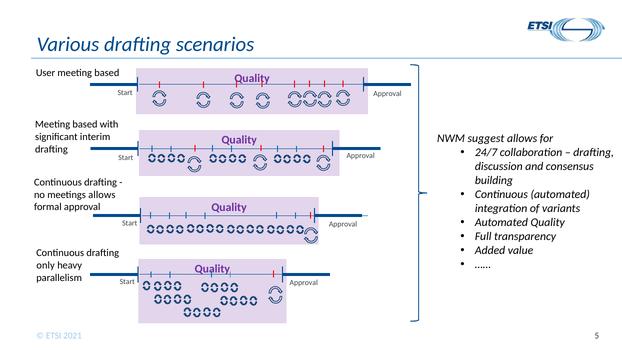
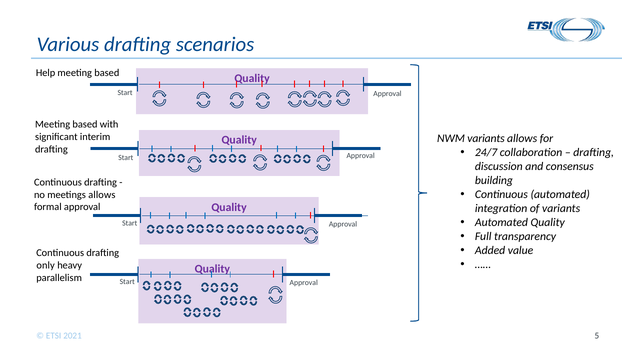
User: User -> Help
NWM suggest: suggest -> variants
